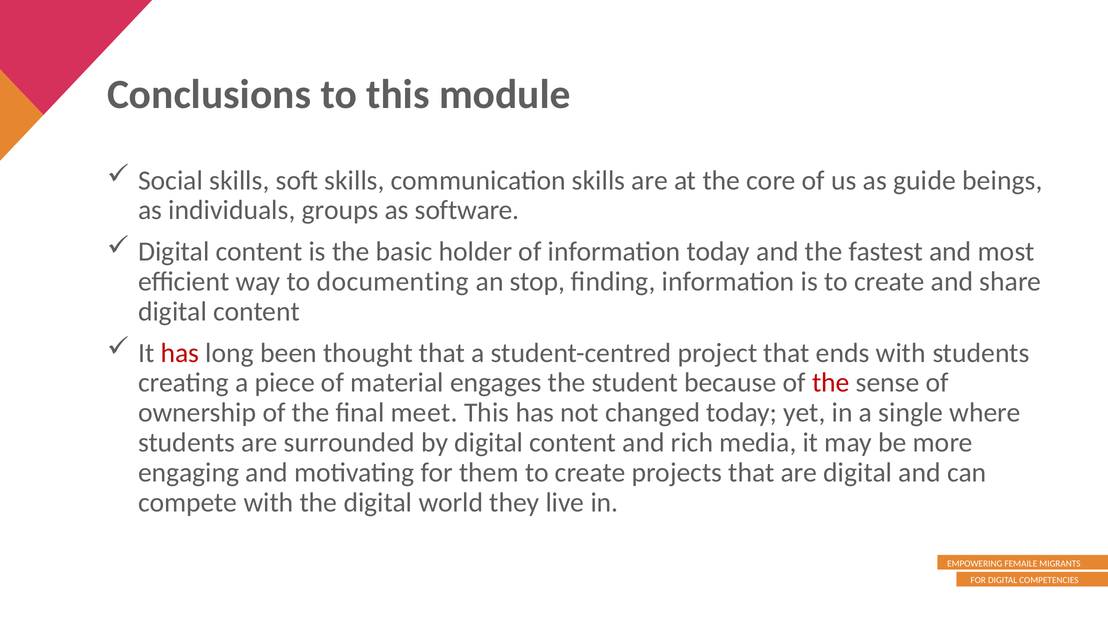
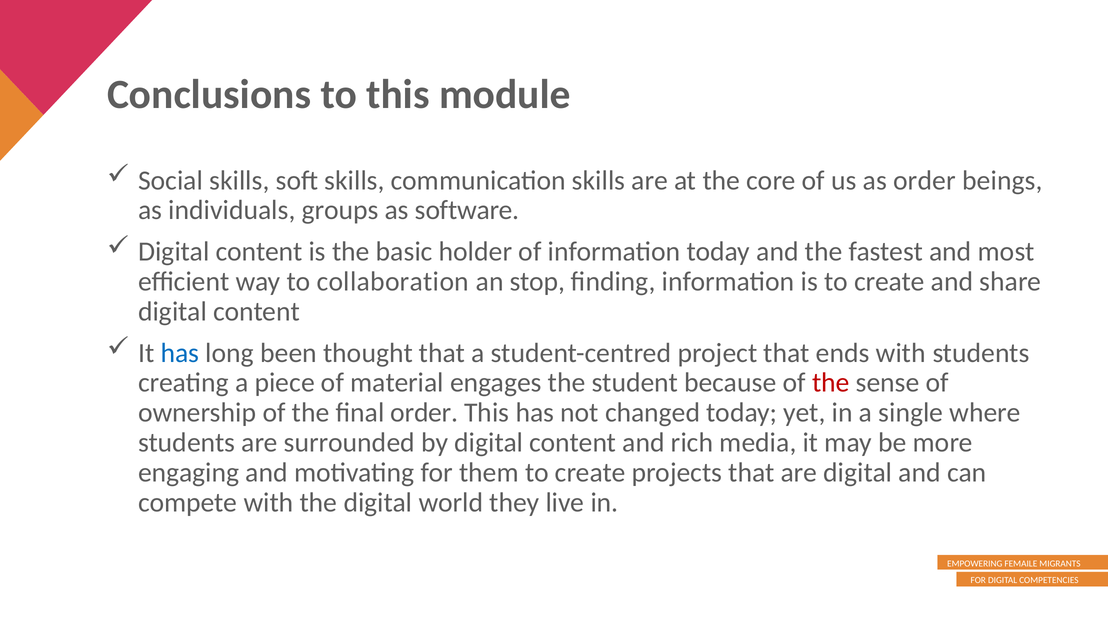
as guide: guide -> order
documenting: documenting -> collaboration
has at (180, 353) colour: red -> blue
final meet: meet -> order
